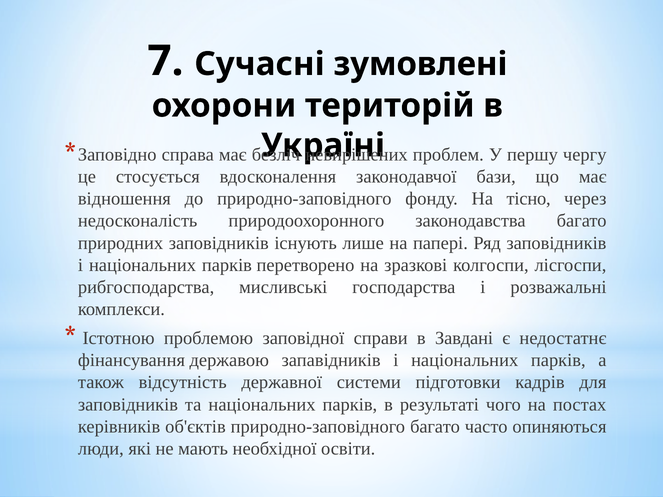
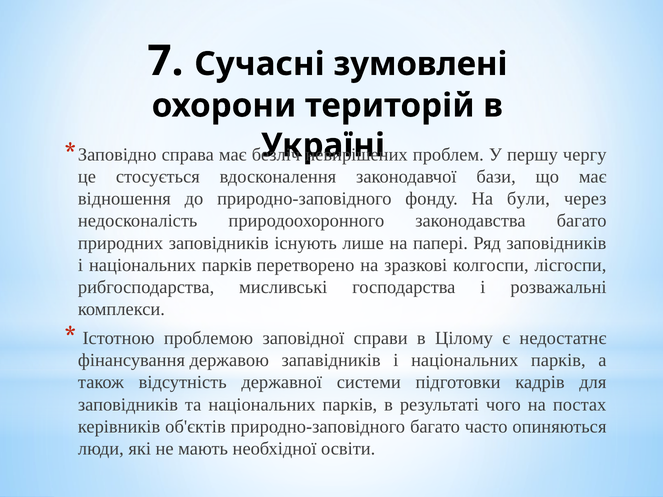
тісно: тісно -> були
Завдані: Завдані -> Цілому
